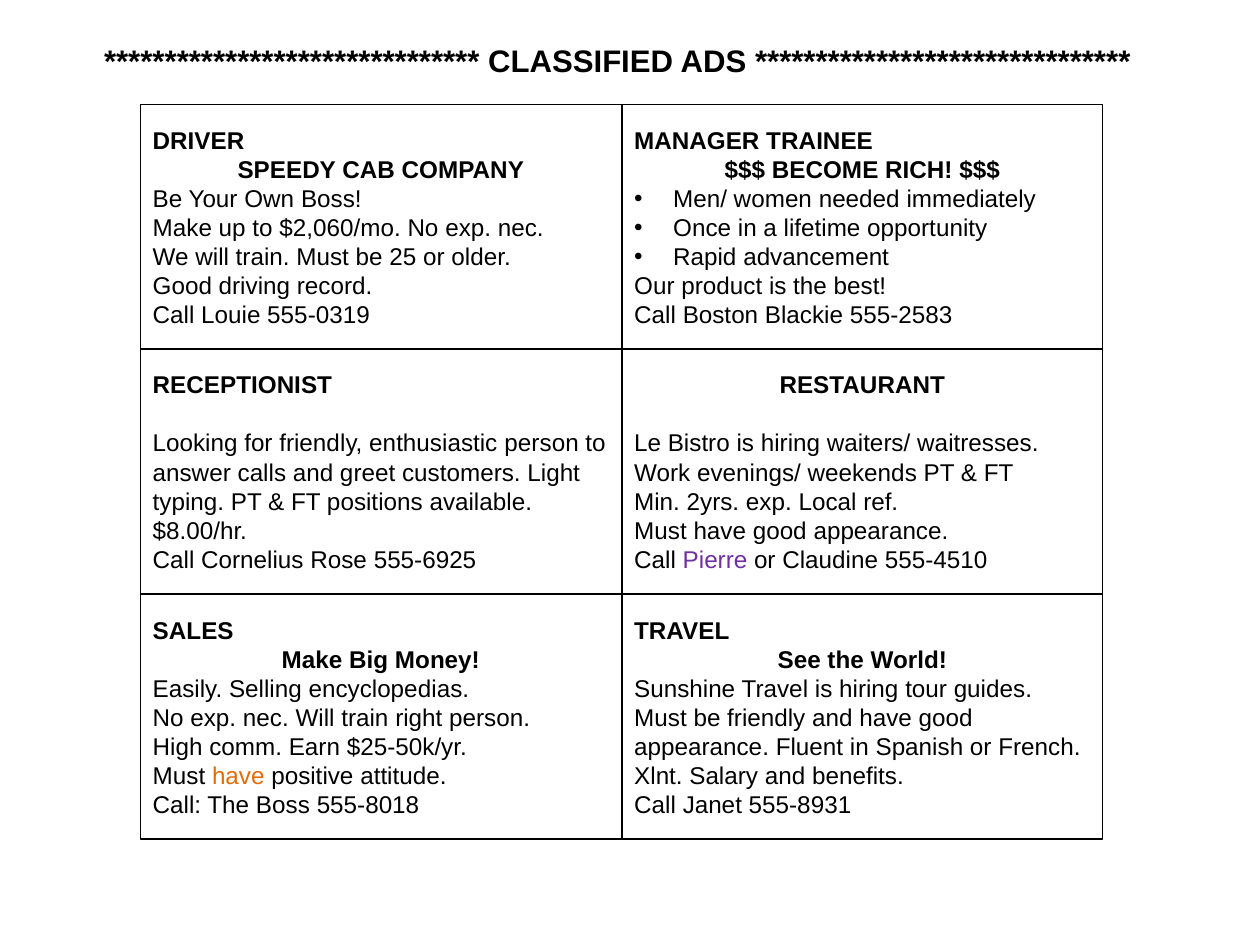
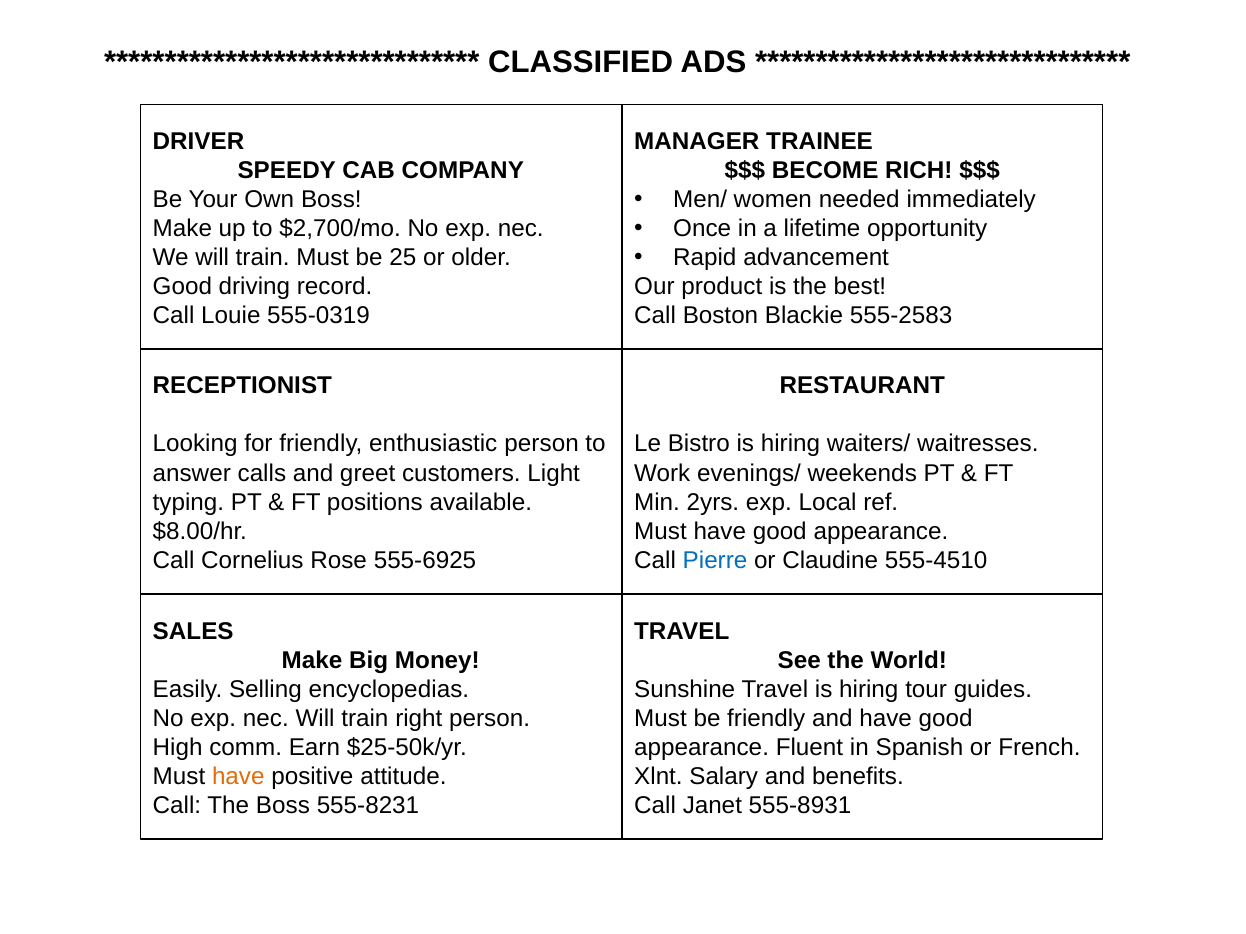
$2,060/mo: $2,060/mo -> $2,700/mo
Pierre colour: purple -> blue
555-8018: 555-8018 -> 555-8231
